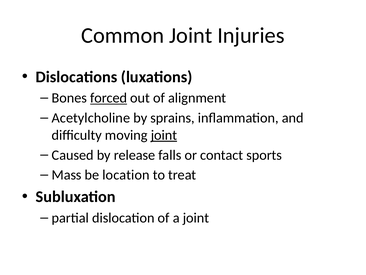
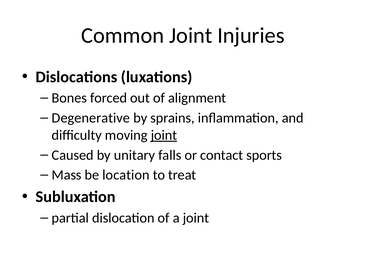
forced underline: present -> none
Acetylcholine: Acetylcholine -> Degenerative
release: release -> unitary
